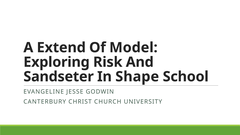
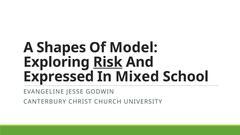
Extend: Extend -> Shapes
Risk underline: none -> present
Sandseter: Sandseter -> Expressed
Shape: Shape -> Mixed
